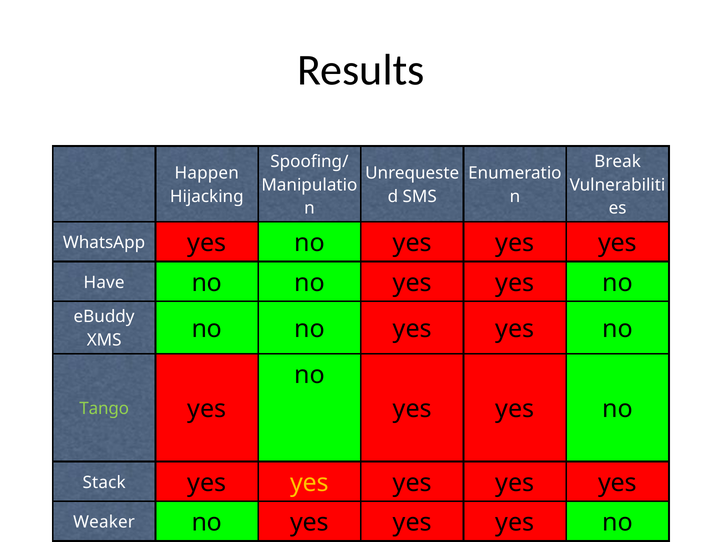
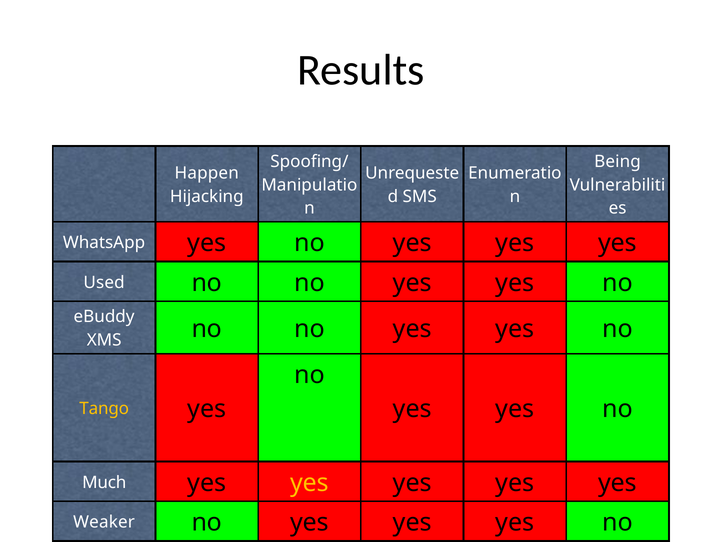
Break: Break -> Being
Have: Have -> Used
Tango colour: light green -> yellow
Stack: Stack -> Much
